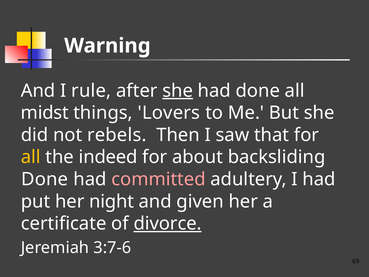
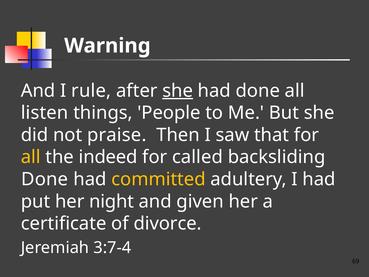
midst: midst -> listen
Lovers: Lovers -> People
rebels: rebels -> praise
about: about -> called
committed colour: pink -> yellow
divorce underline: present -> none
3:7-6: 3:7-6 -> 3:7-4
